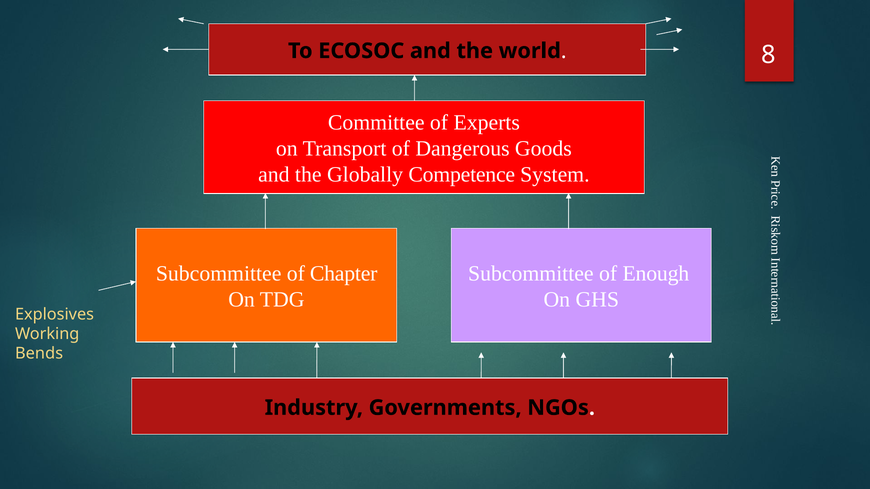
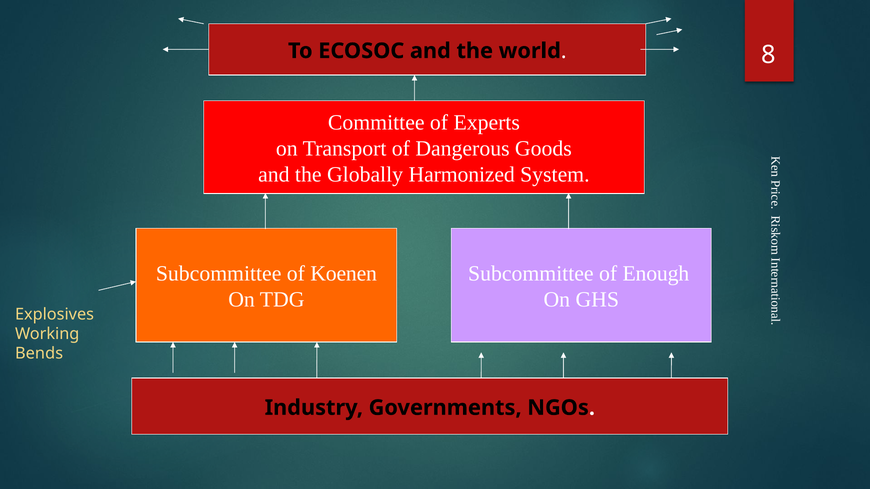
Competence: Competence -> Harmonized
Chapter: Chapter -> Koenen
